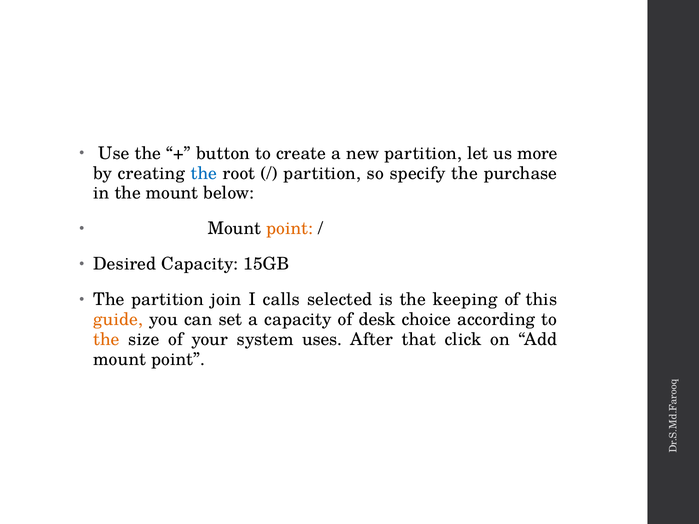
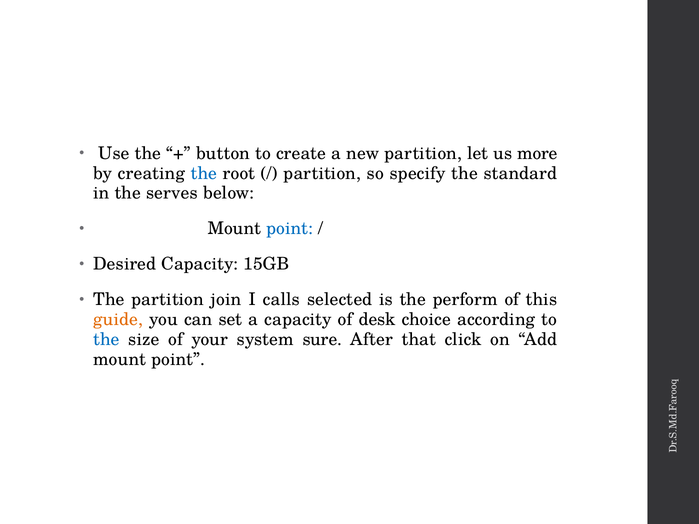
purchase: purchase -> standard
the mount: mount -> serves
point at (290, 229) colour: orange -> blue
keeping: keeping -> perform
the at (106, 340) colour: orange -> blue
uses: uses -> sure
